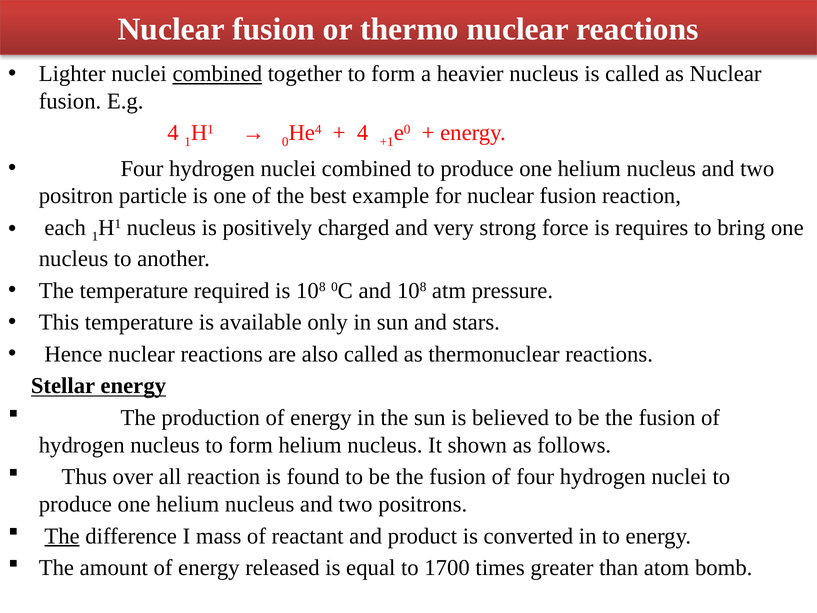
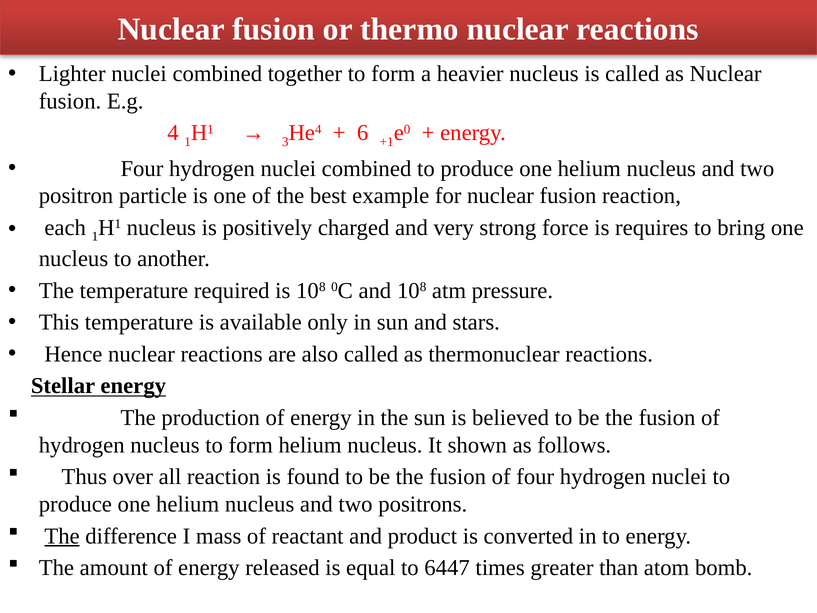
combined at (217, 74) underline: present -> none
0: 0 -> 3
4 at (363, 133): 4 -> 6
1700: 1700 -> 6447
